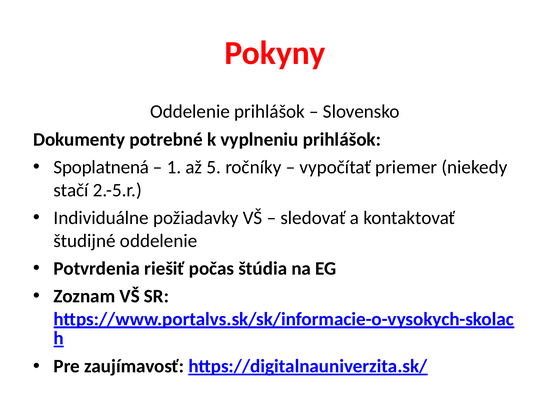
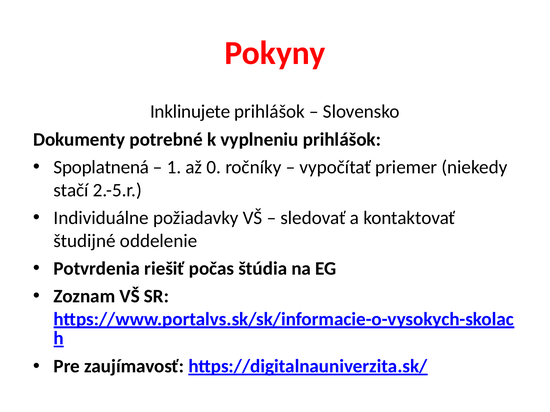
Oddelenie at (190, 112): Oddelenie -> Inklinujete
5: 5 -> 0
